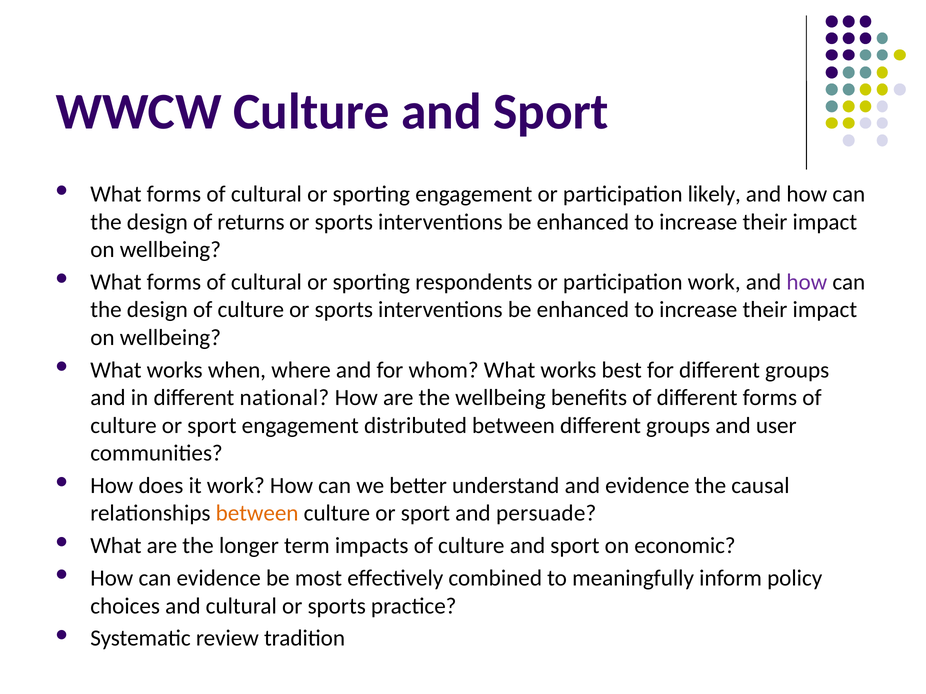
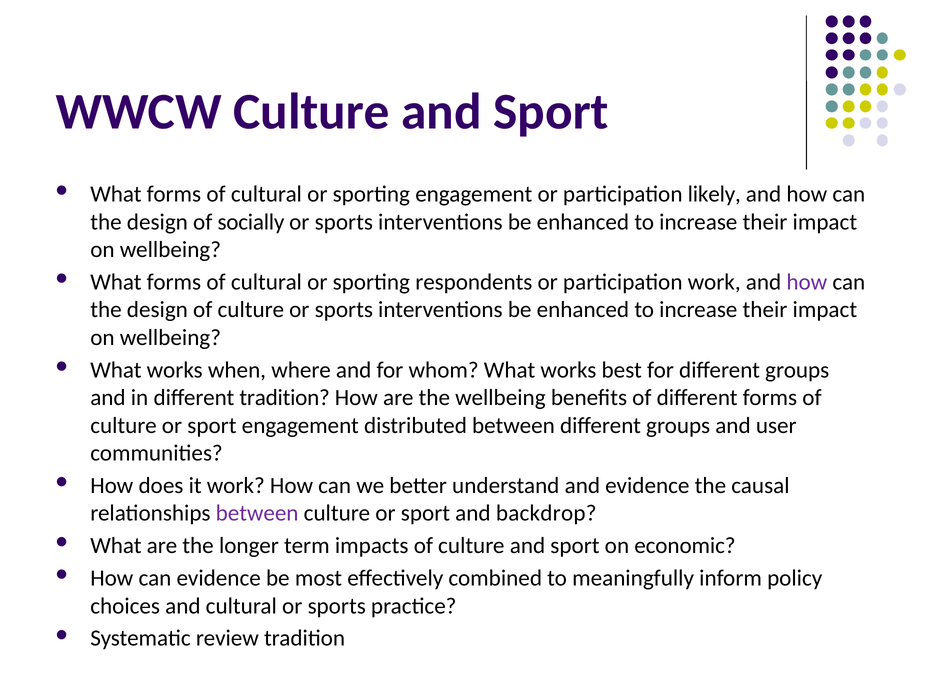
returns: returns -> socially
different national: national -> tradition
between at (257, 514) colour: orange -> purple
persuade: persuade -> backdrop
